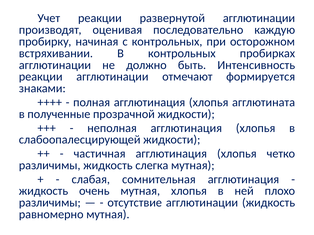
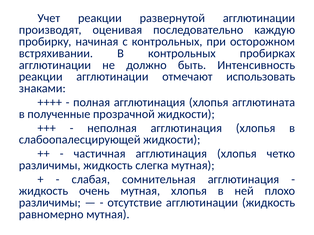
формируется: формируется -> использовать
